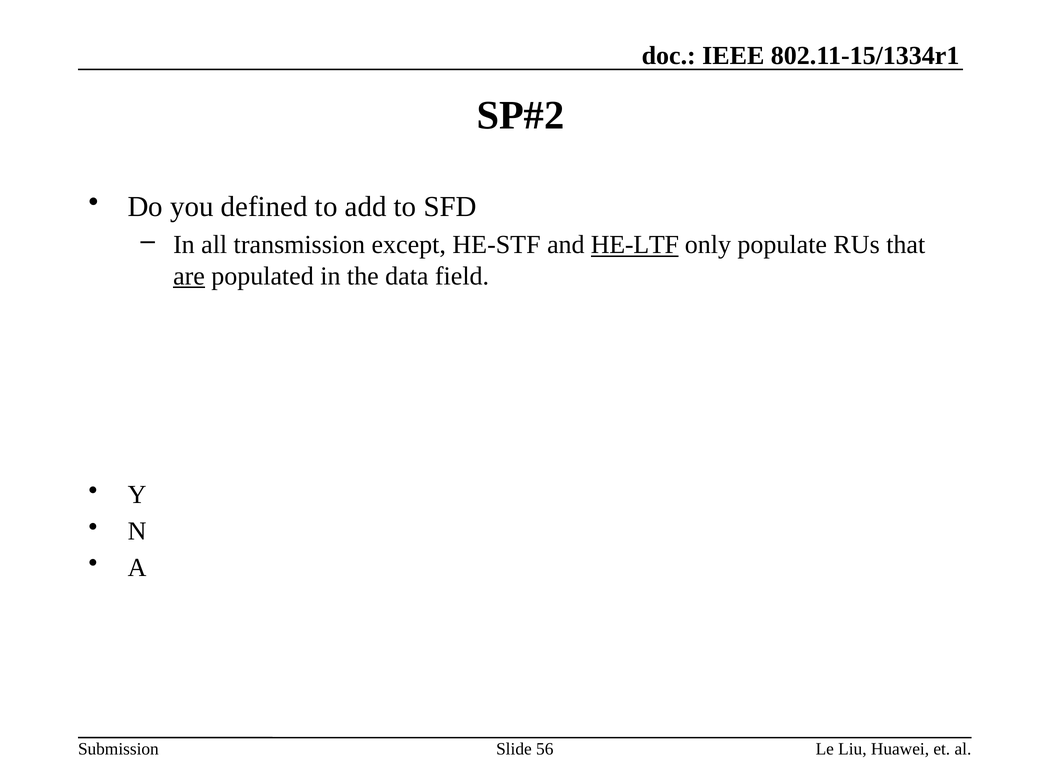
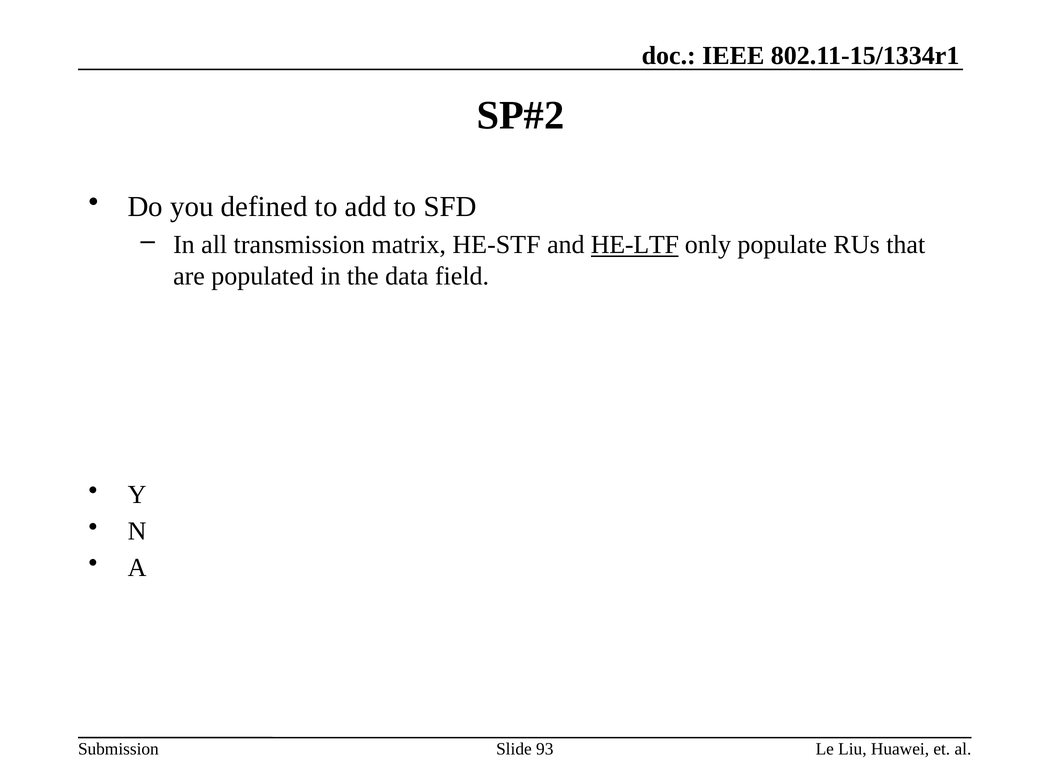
except: except -> matrix
are underline: present -> none
56: 56 -> 93
